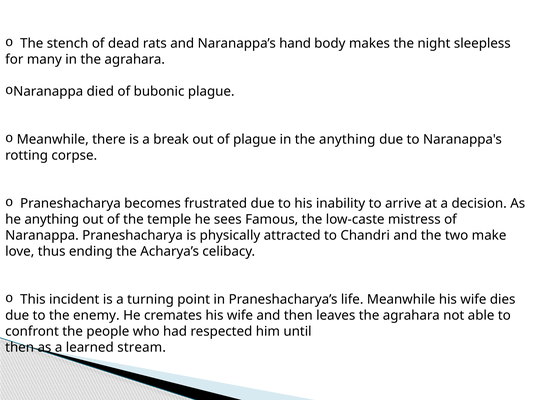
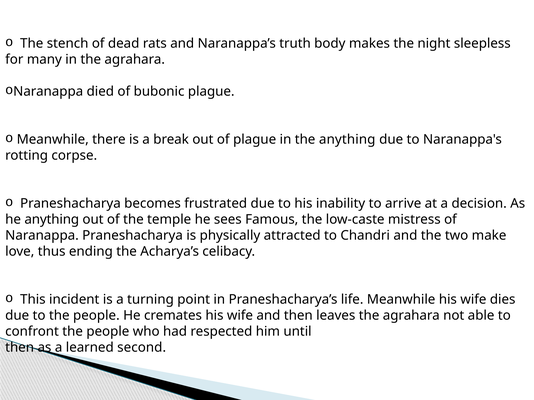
hand: hand -> truth
to the enemy: enemy -> people
stream: stream -> second
